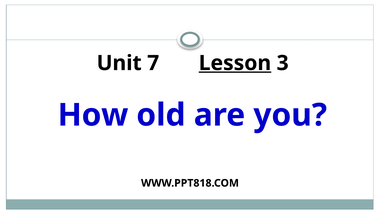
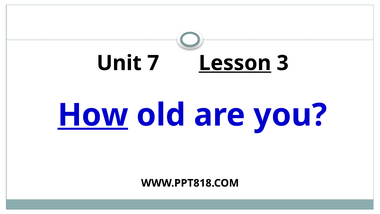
How underline: none -> present
